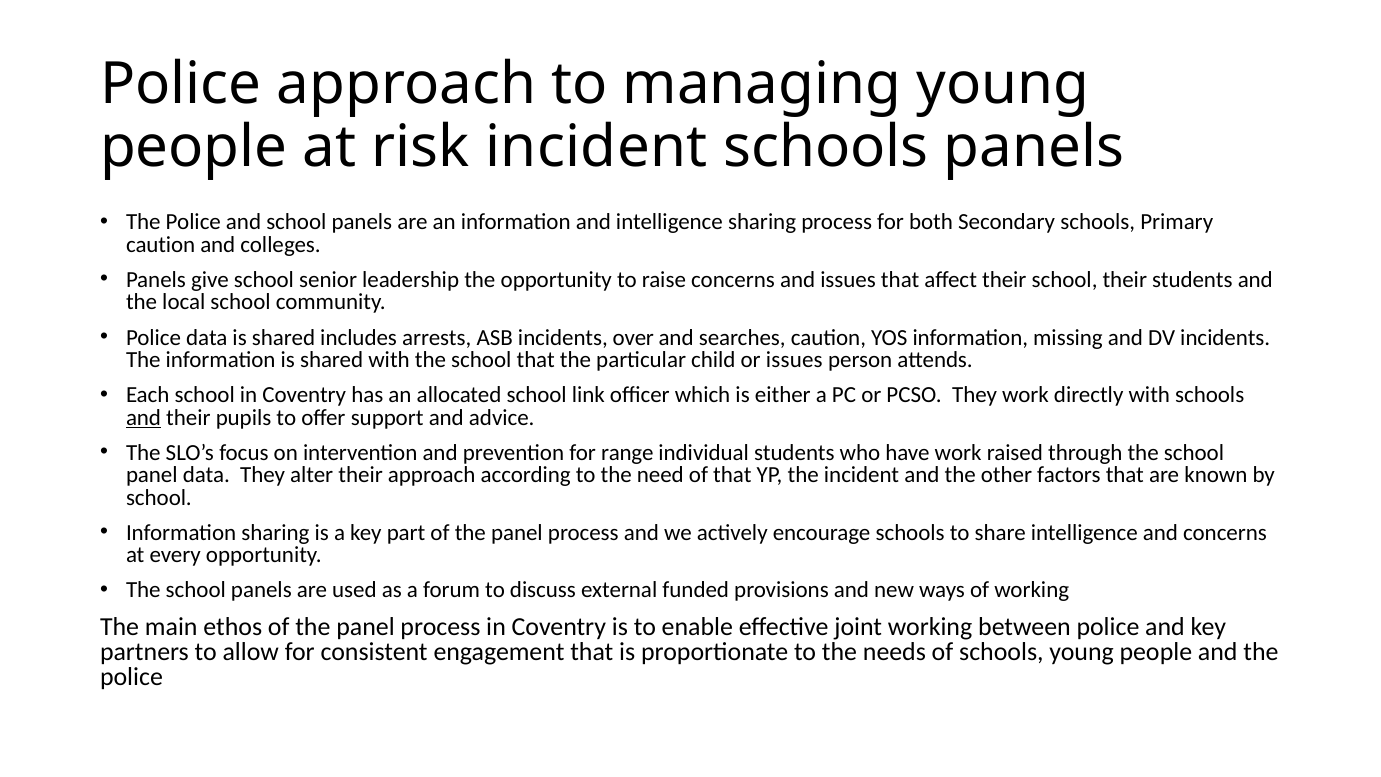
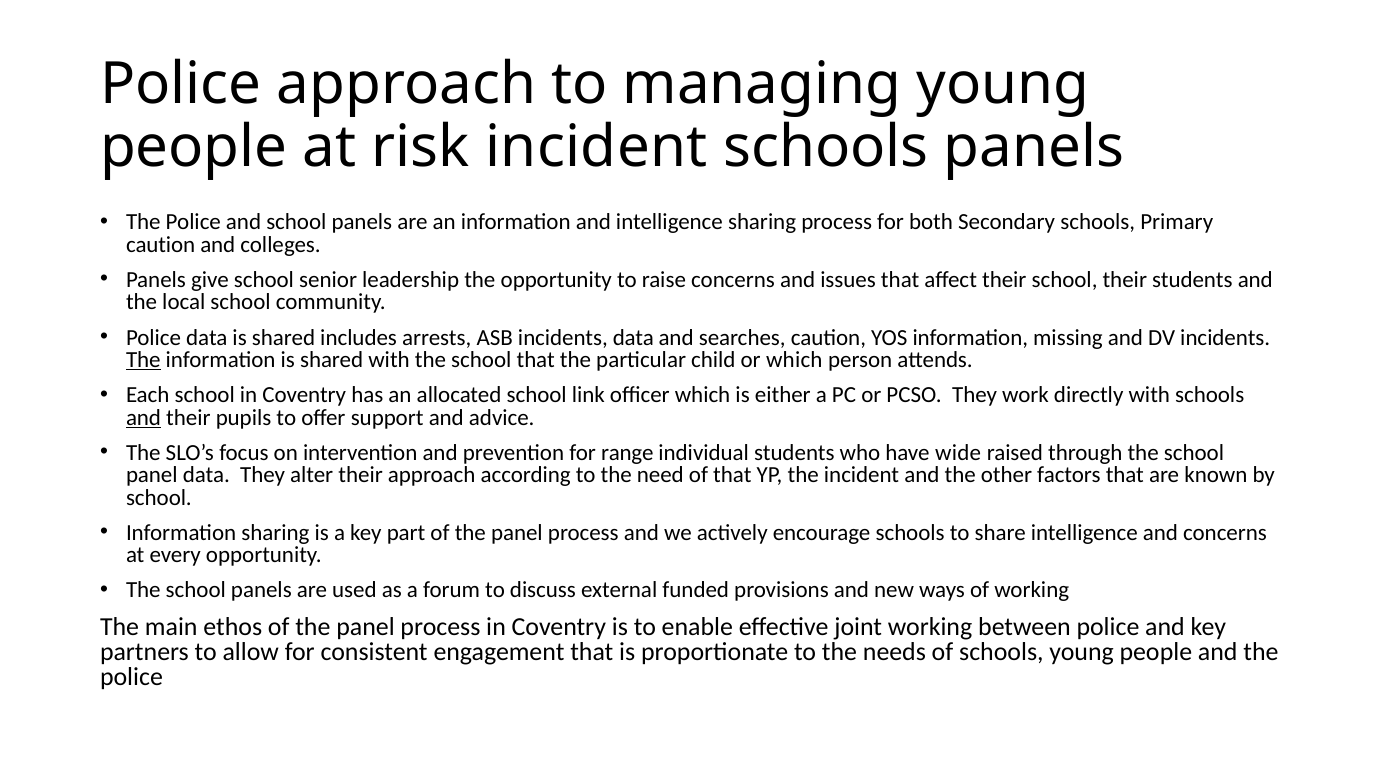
incidents over: over -> data
The at (143, 360) underline: none -> present
or issues: issues -> which
have work: work -> wide
